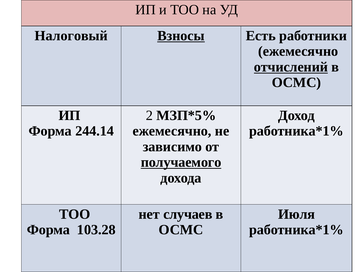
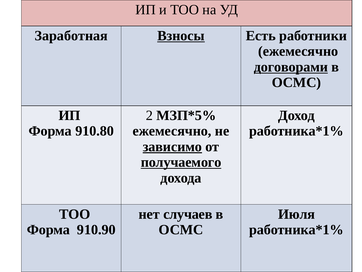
Налоговый: Налоговый -> Заработная
отчислений: отчислений -> договорами
244.14: 244.14 -> 910.80
зависимо underline: none -> present
103.28: 103.28 -> 910.90
